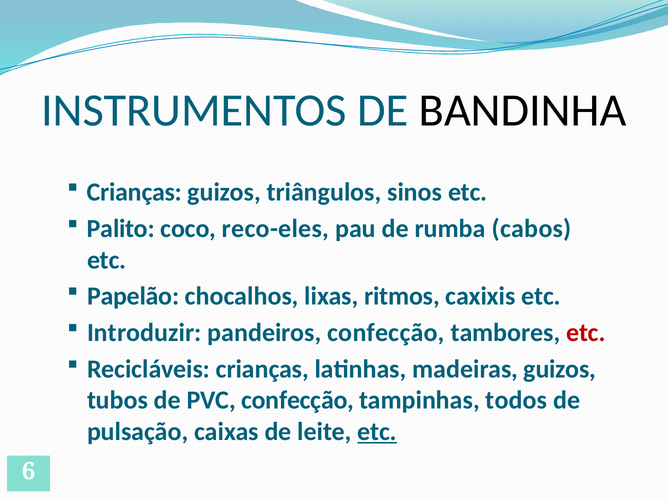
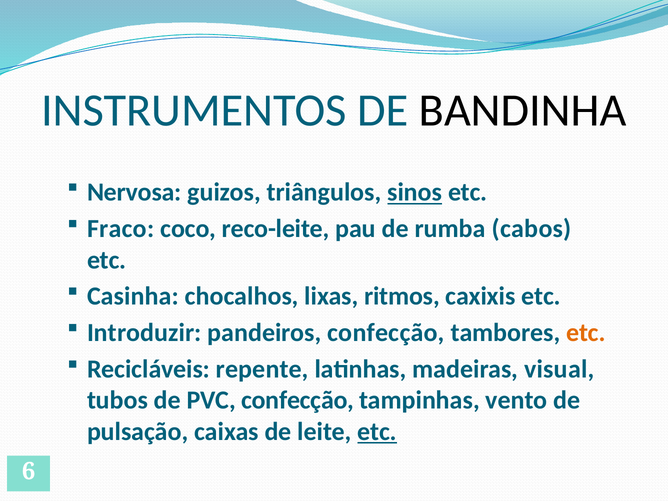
Crianças at (134, 192): Crianças -> Nervosa
sinos underline: none -> present
Palito: Palito -> Fraco
reco-eles: reco-eles -> reco-leite
Papelão: Papelão -> Casinha
etc at (586, 333) colour: red -> orange
Recicláveis crianças: crianças -> repente
madeiras guizos: guizos -> visual
todos: todos -> vento
